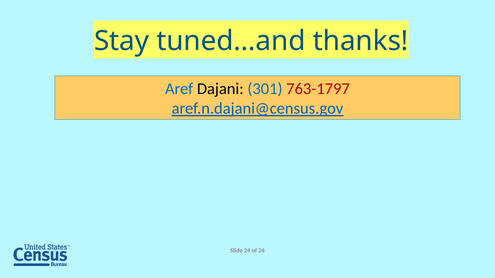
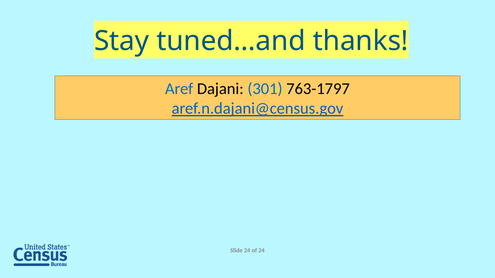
763-1797 colour: red -> black
